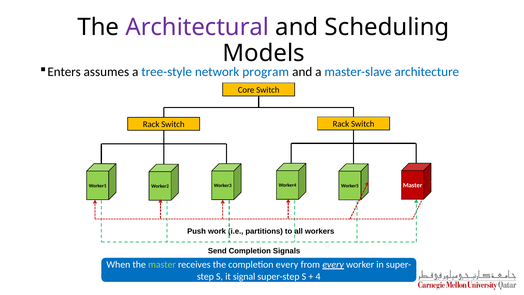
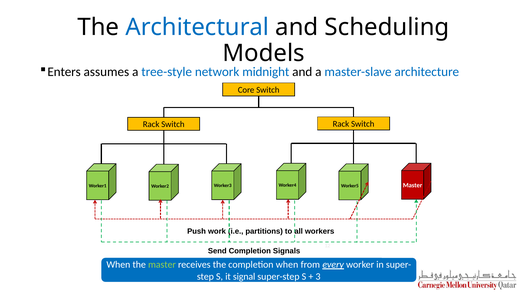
Architectural colour: purple -> blue
program: program -> midnight
completion every: every -> when
4: 4 -> 3
